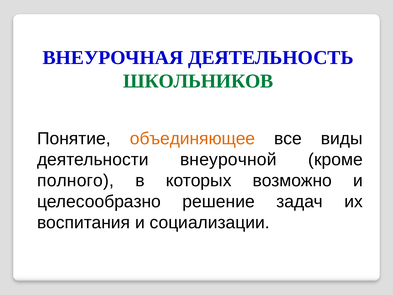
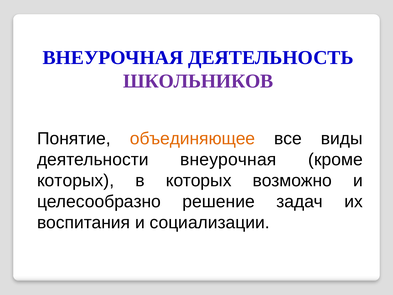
ШКОЛЬНИКОВ colour: green -> purple
деятельности внеурочной: внеурочной -> внеурочная
полного at (76, 180): полного -> которых
